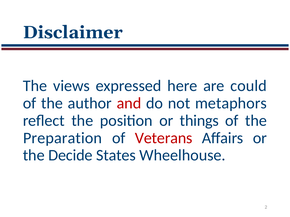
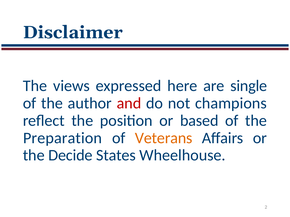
could: could -> single
metaphors: metaphors -> champions
things: things -> based
Veterans colour: red -> orange
